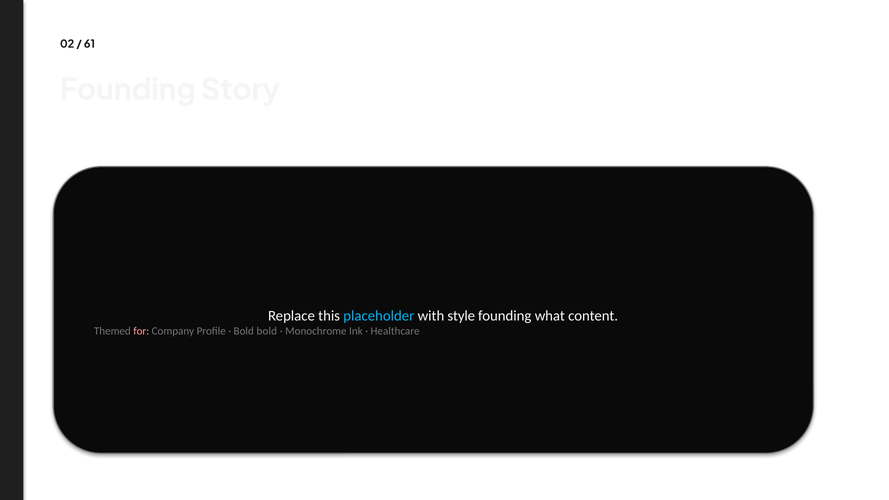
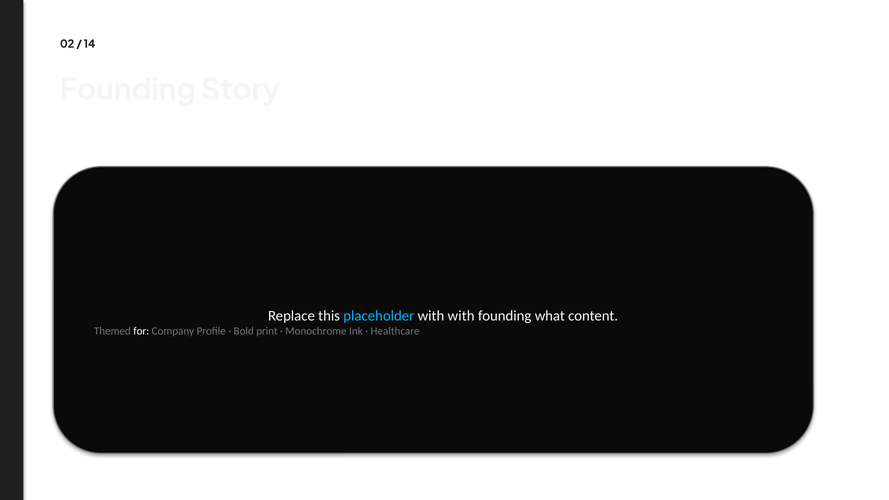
61: 61 -> 14
with style: style -> with
for colour: pink -> white
Bold bold: bold -> print
